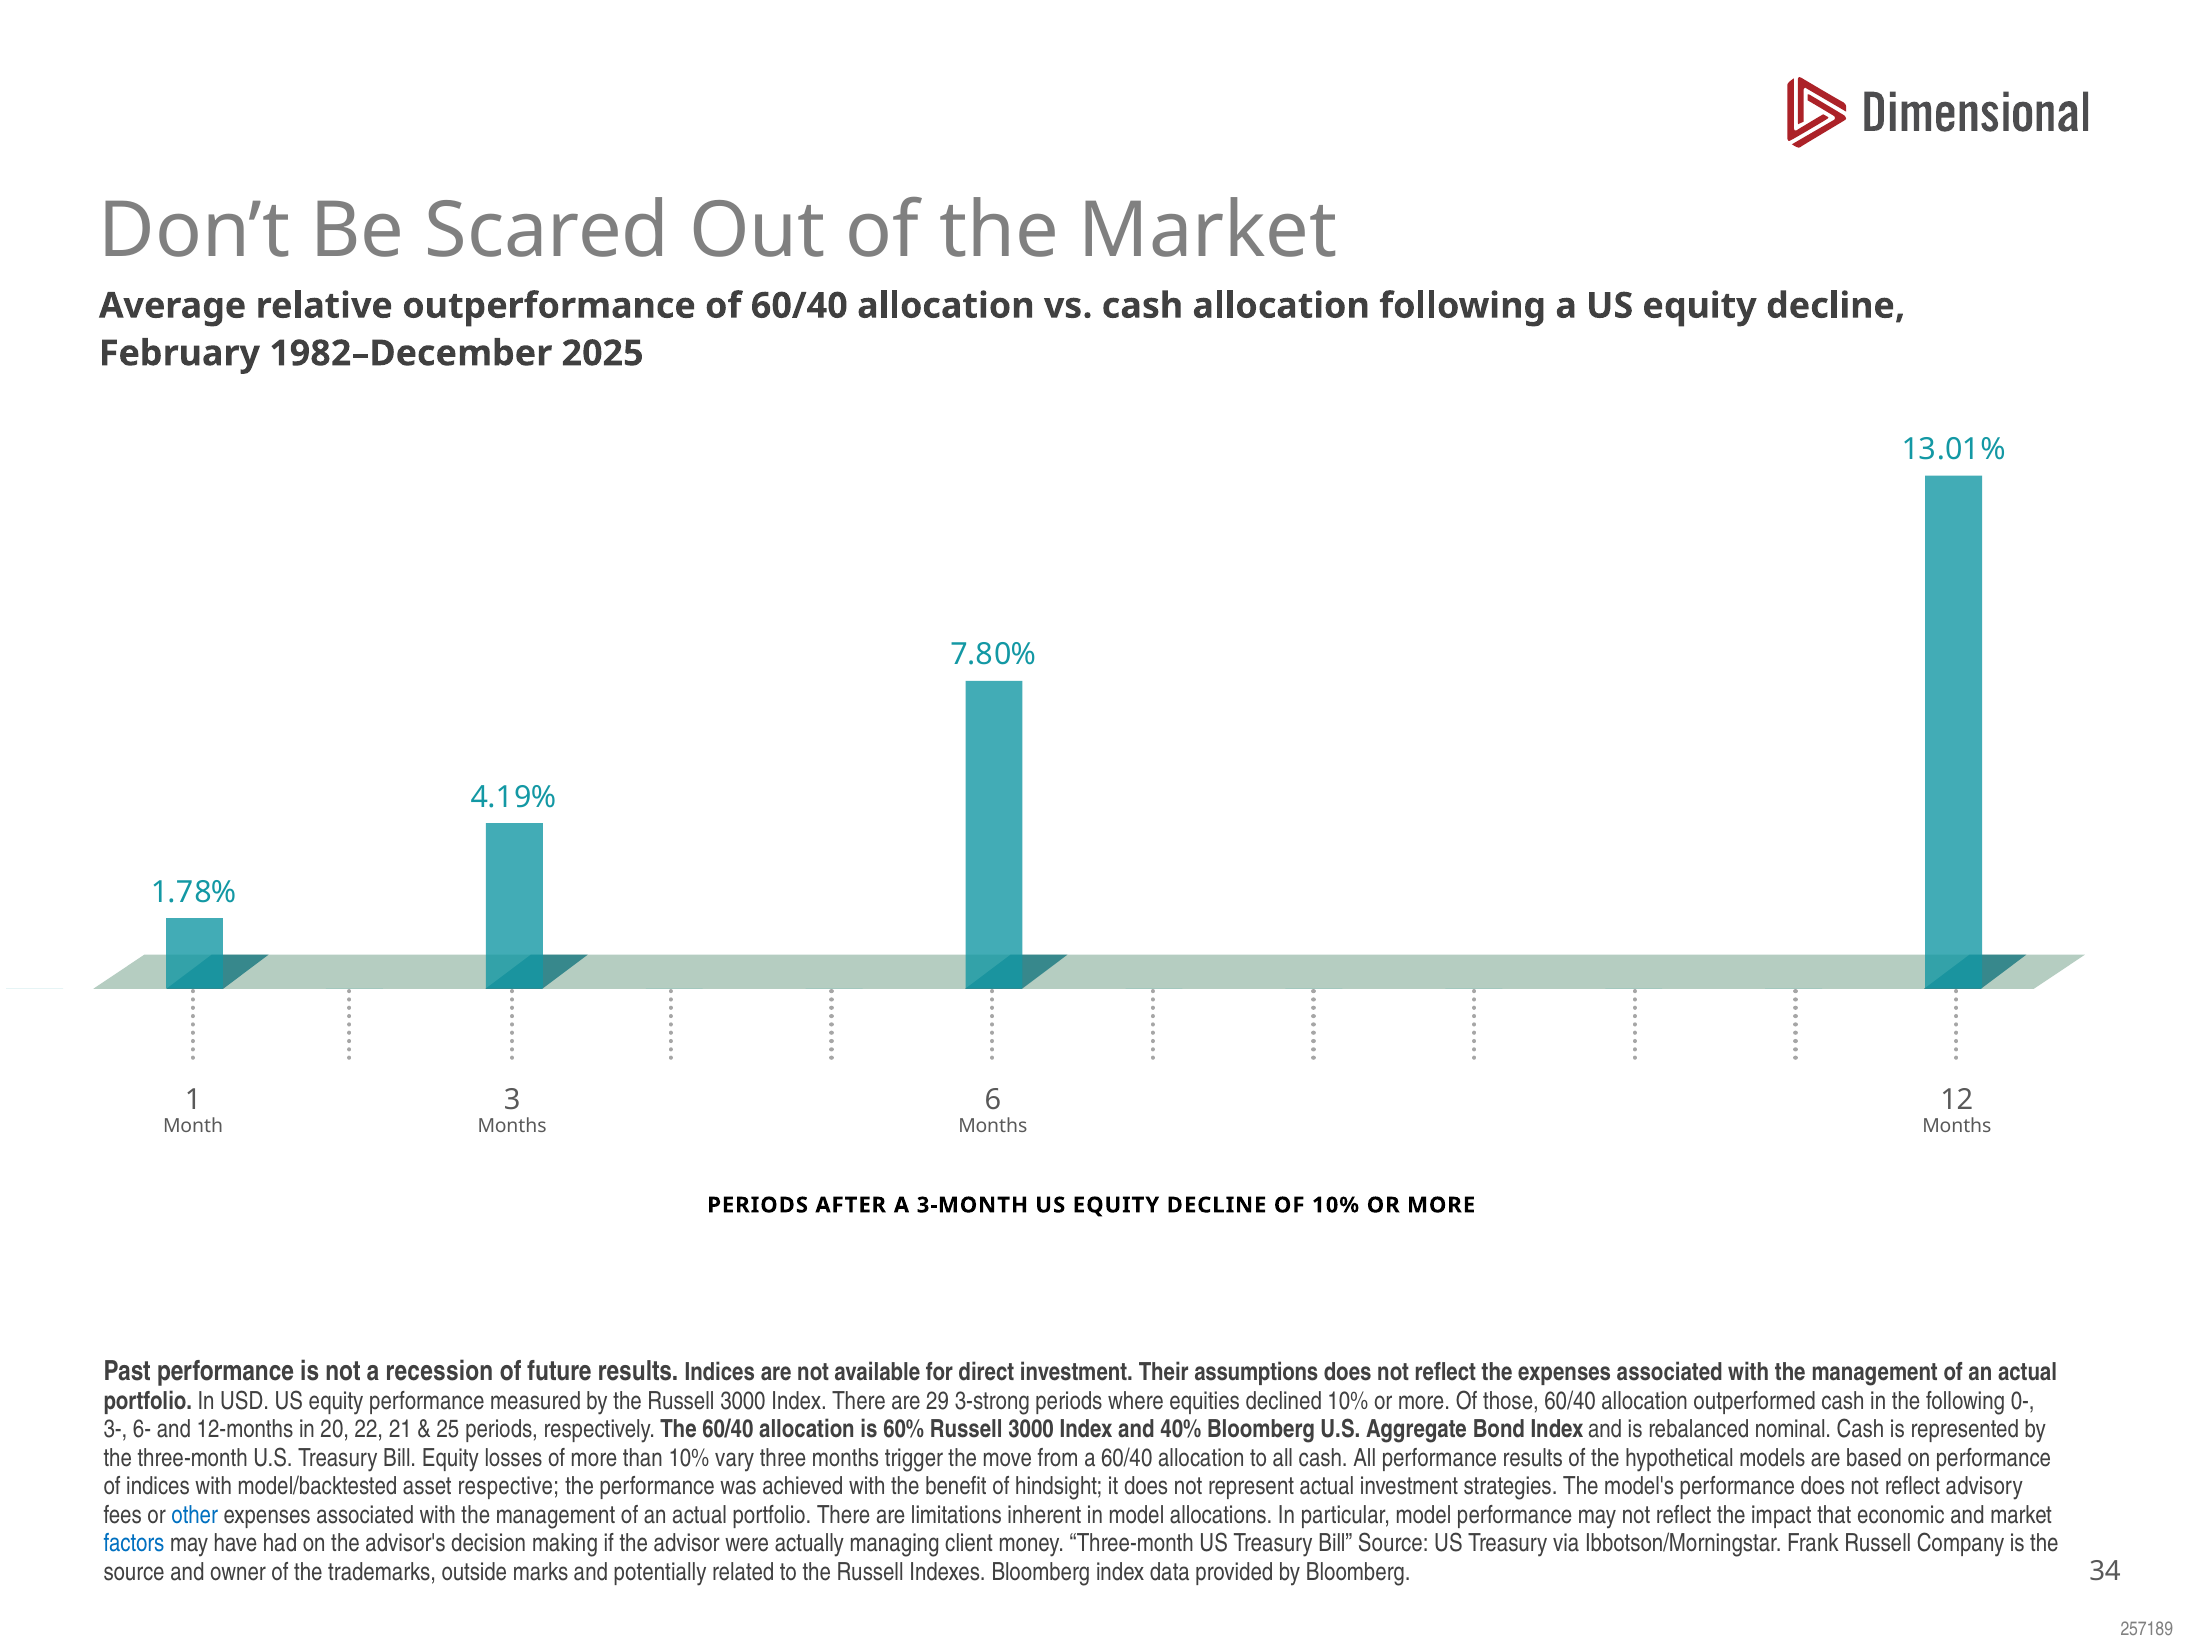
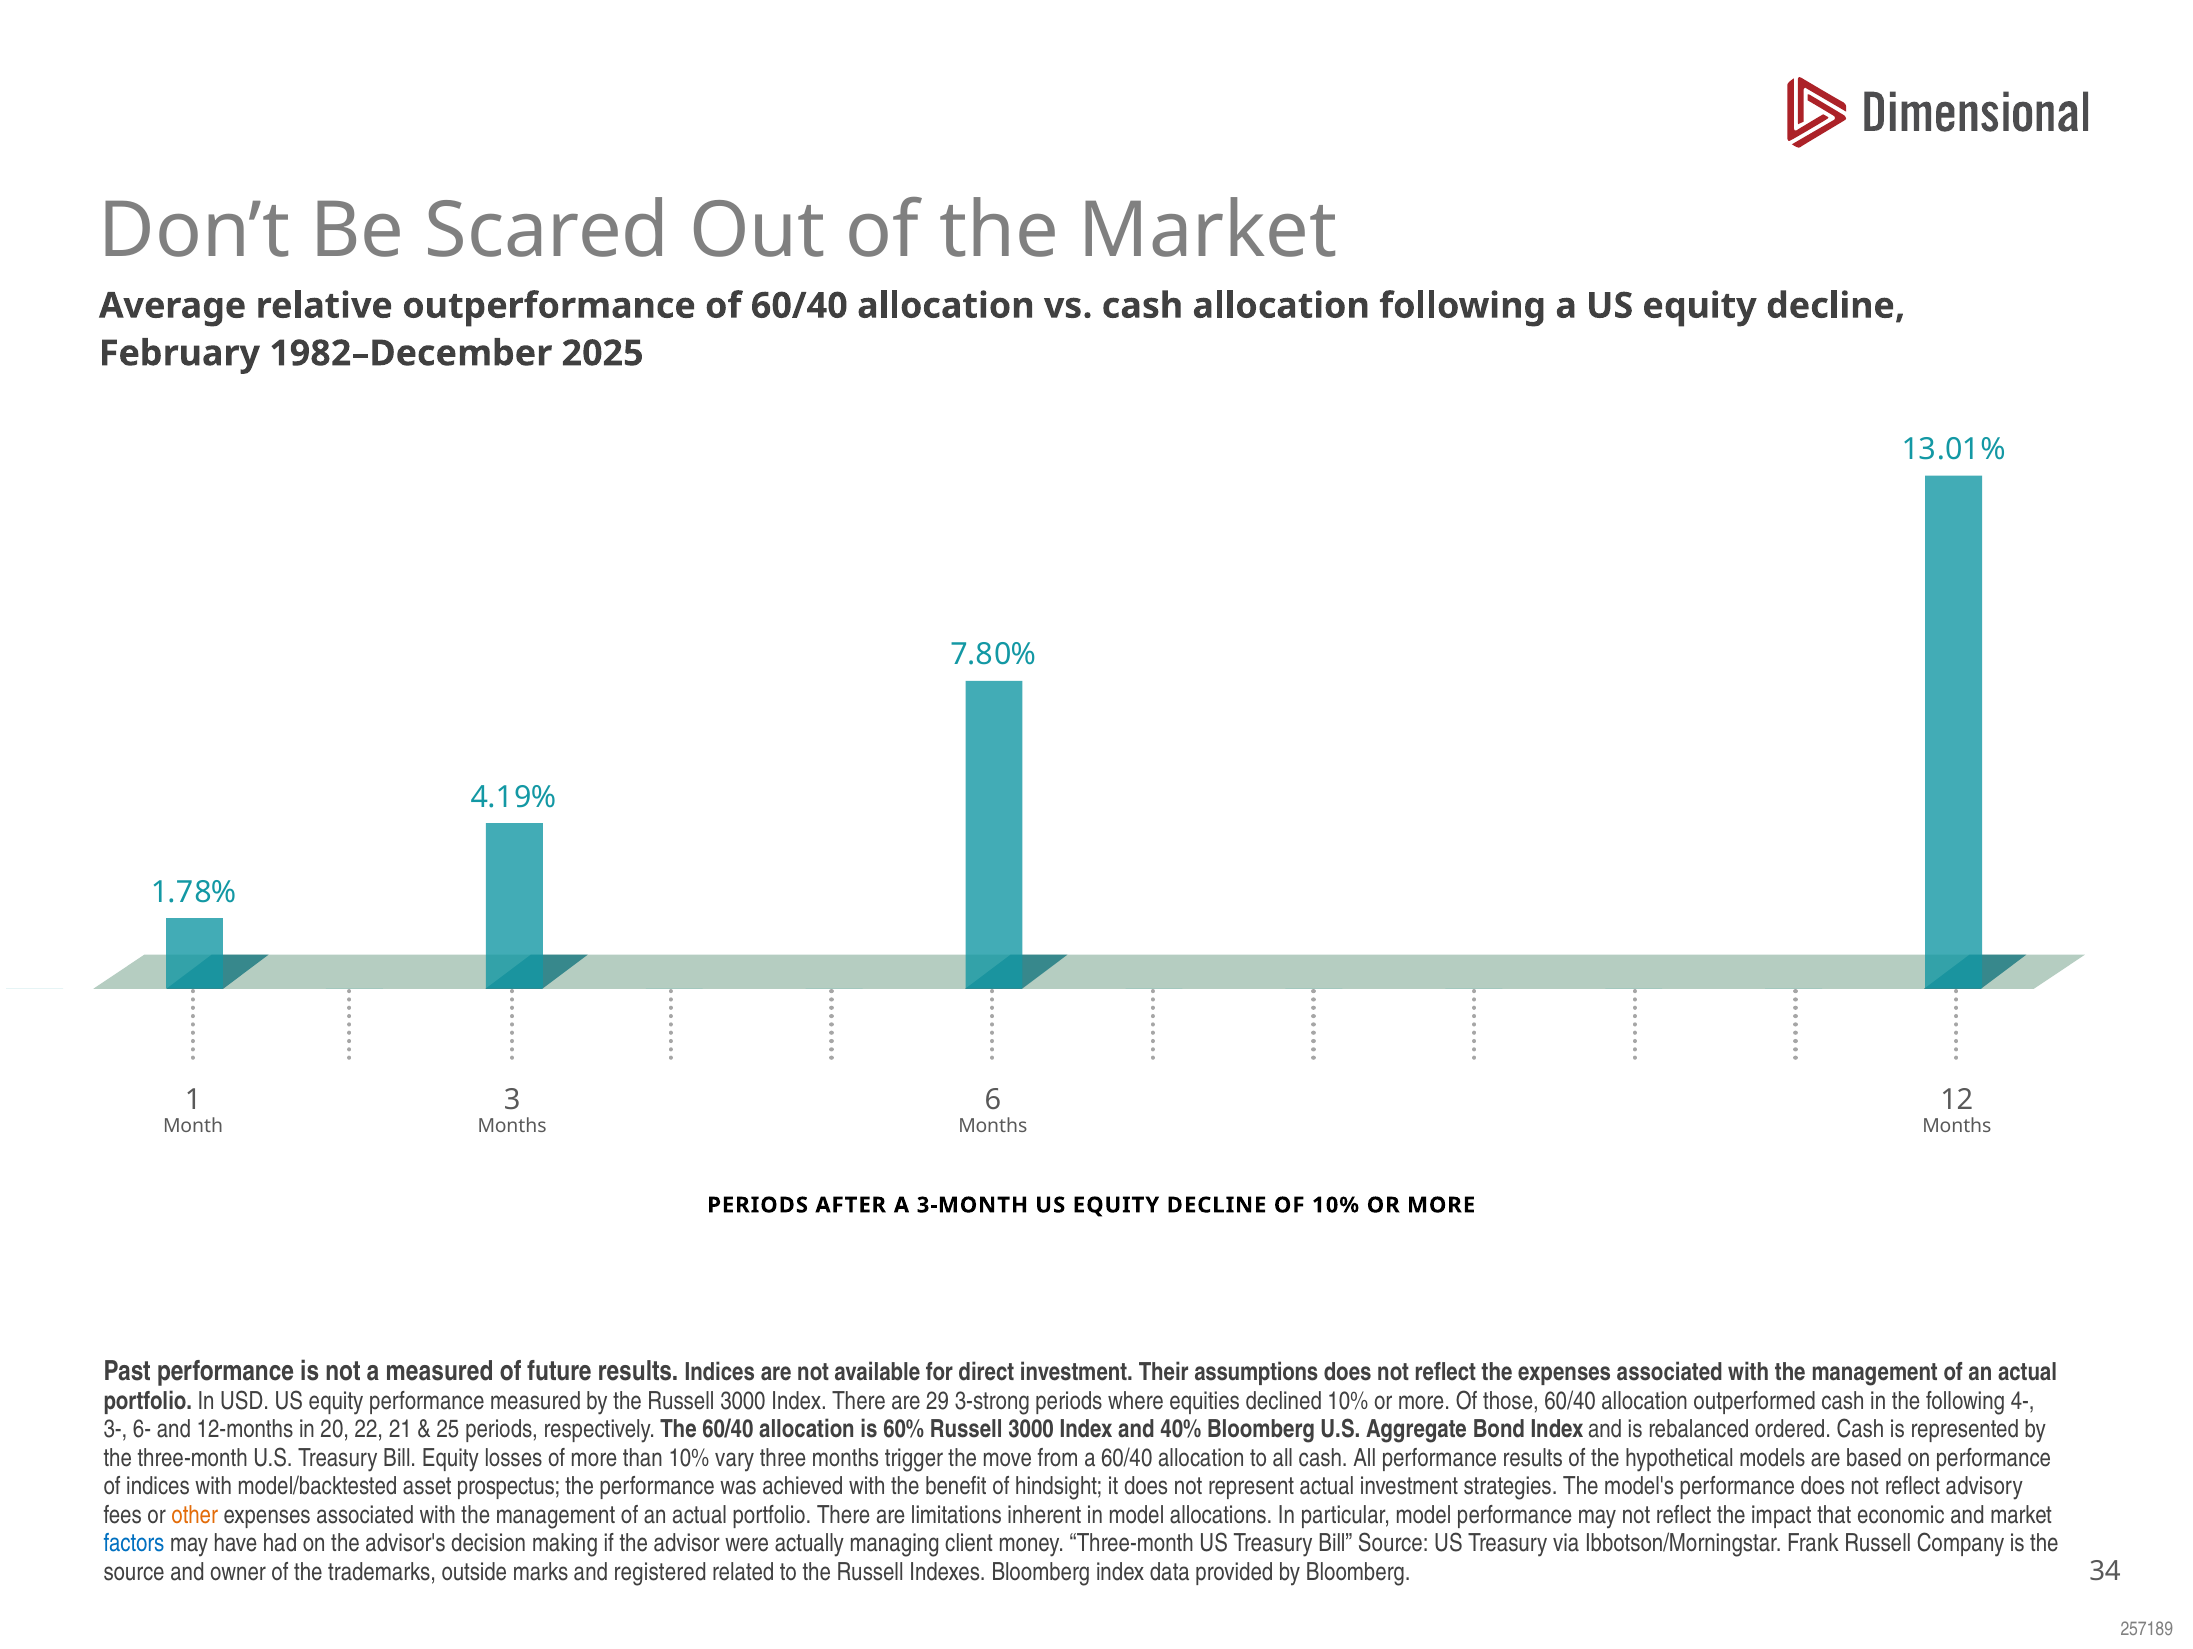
a recession: recession -> measured
0-: 0- -> 4-
nominal: nominal -> ordered
respective: respective -> prospectus
other colour: blue -> orange
potentially: potentially -> registered
